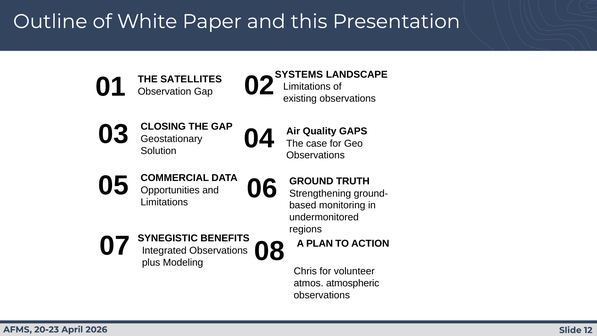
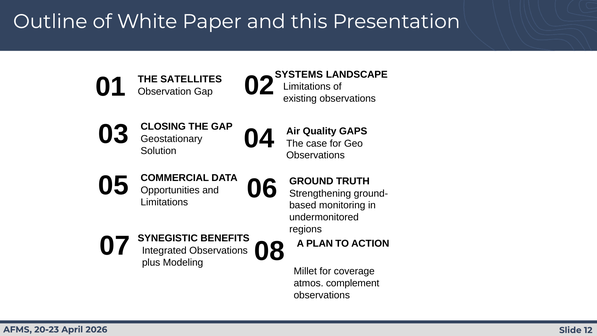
Chris: Chris -> Millet
volunteer: volunteer -> coverage
atmospheric: atmospheric -> complement
